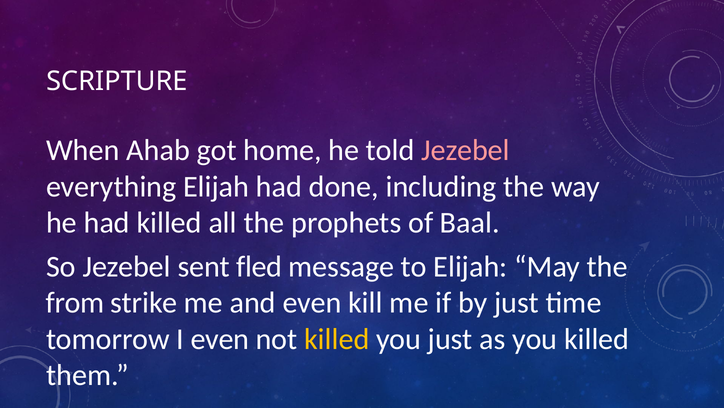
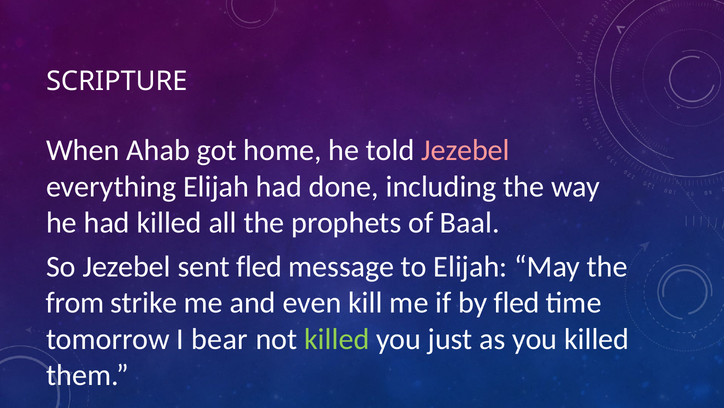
by just: just -> fled
I even: even -> bear
killed at (337, 339) colour: yellow -> light green
